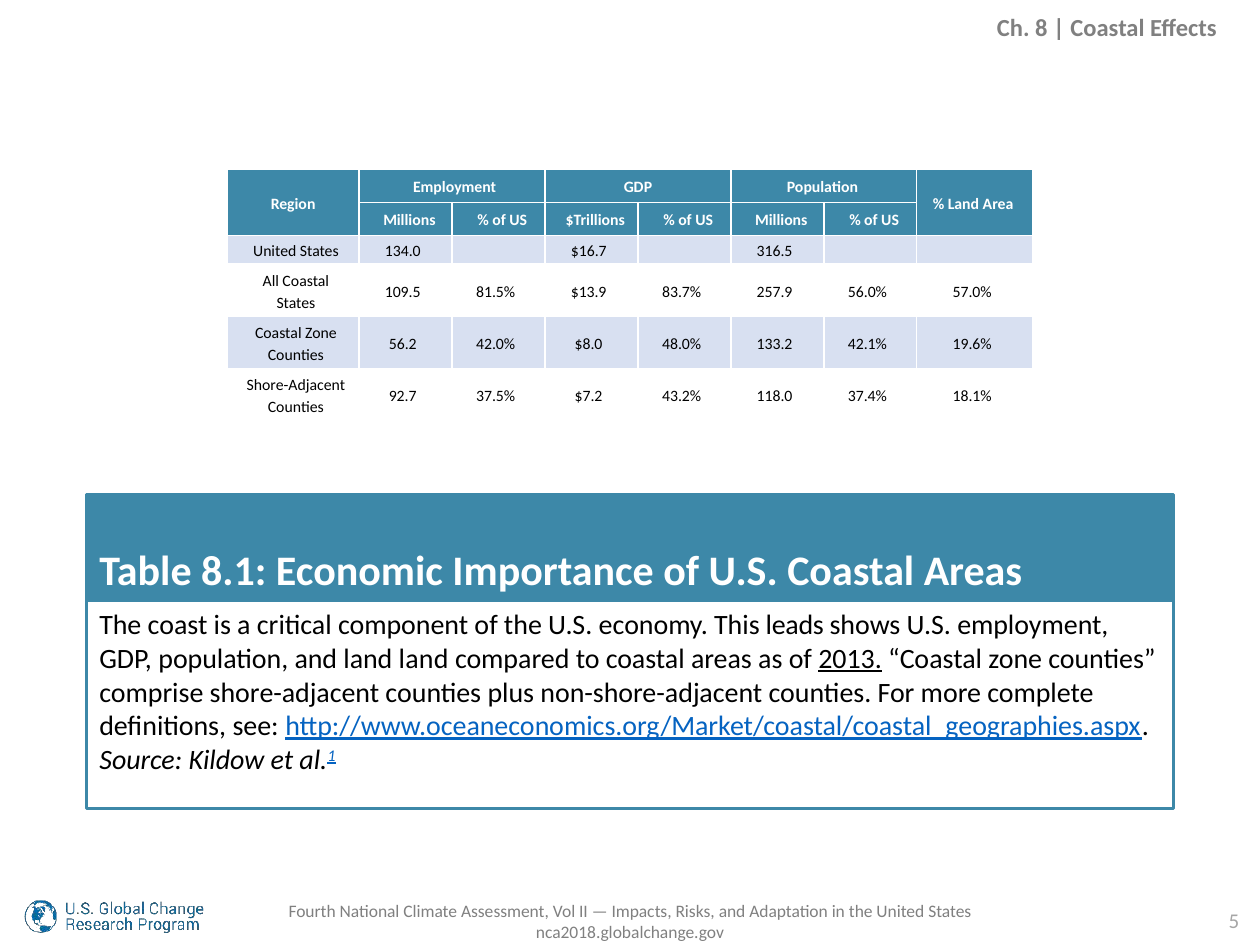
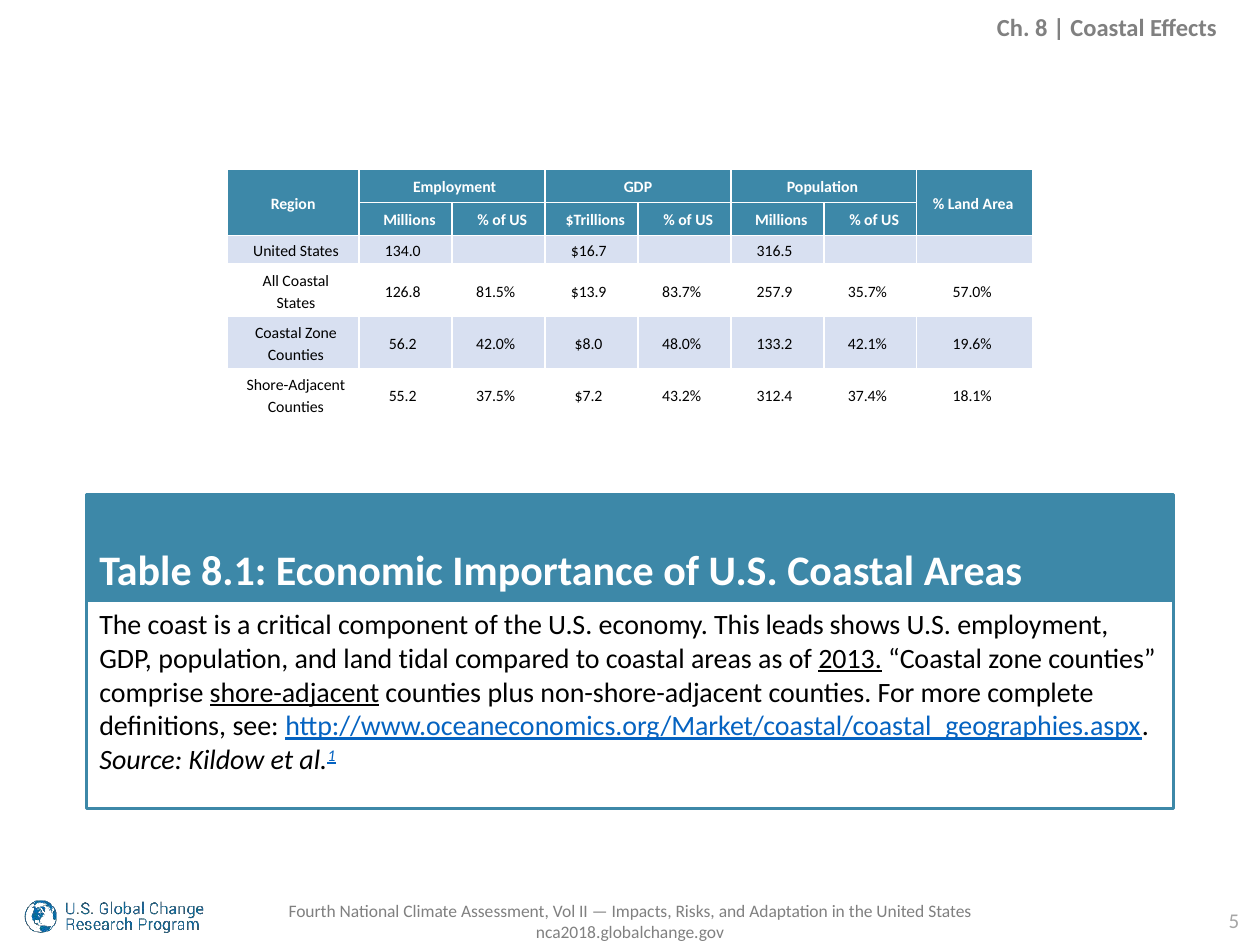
109.5: 109.5 -> 126.8
56.0%: 56.0% -> 35.7%
92.7: 92.7 -> 55.2
118.0: 118.0 -> 312.4
land land: land -> tidal
shore-adjacent at (295, 693) underline: none -> present
